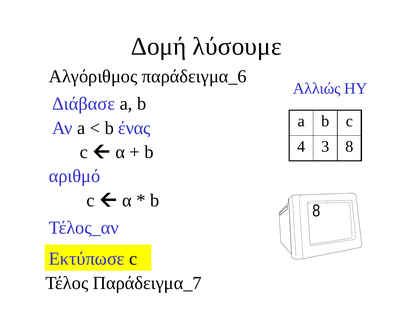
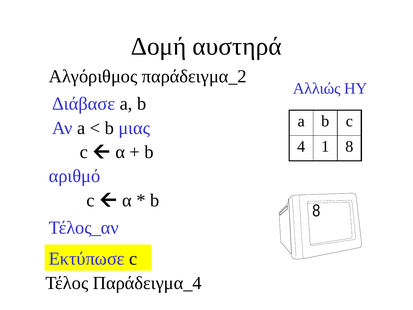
λύσουμε: λύσουμε -> αυστηρά
παράδειγμα_6: παράδειγμα_6 -> παράδειγμα_2
ένας: ένας -> μιας
3: 3 -> 1
Παράδειγμα_7: Παράδειγμα_7 -> Παράδειγμα_4
